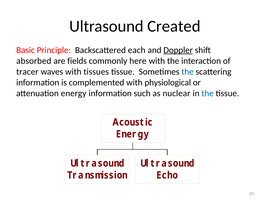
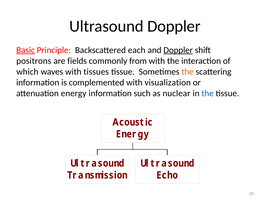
Ultrasound Created: Created -> Doppler
Basic underline: none -> present
absorbed: absorbed -> positrons
here: here -> from
tracer: tracer -> which
the at (188, 72) colour: blue -> orange
physiological: physiological -> visualization
